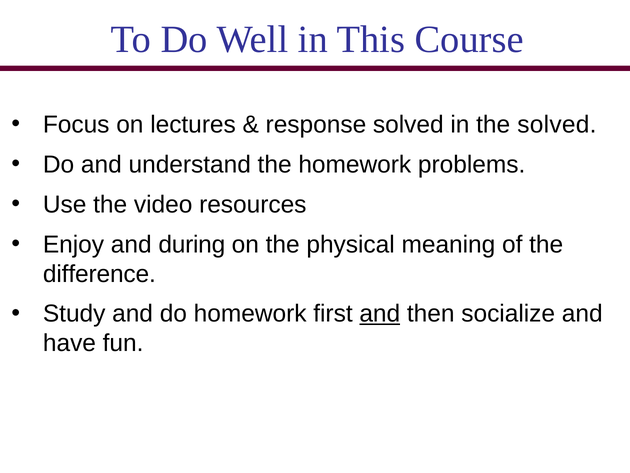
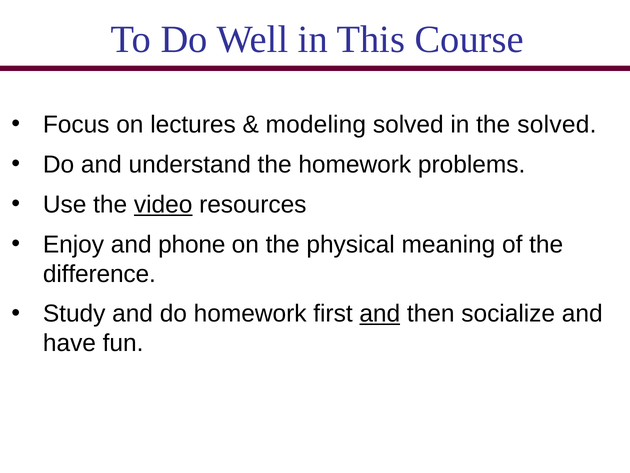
response: response -> modeling
video underline: none -> present
during: during -> phone
